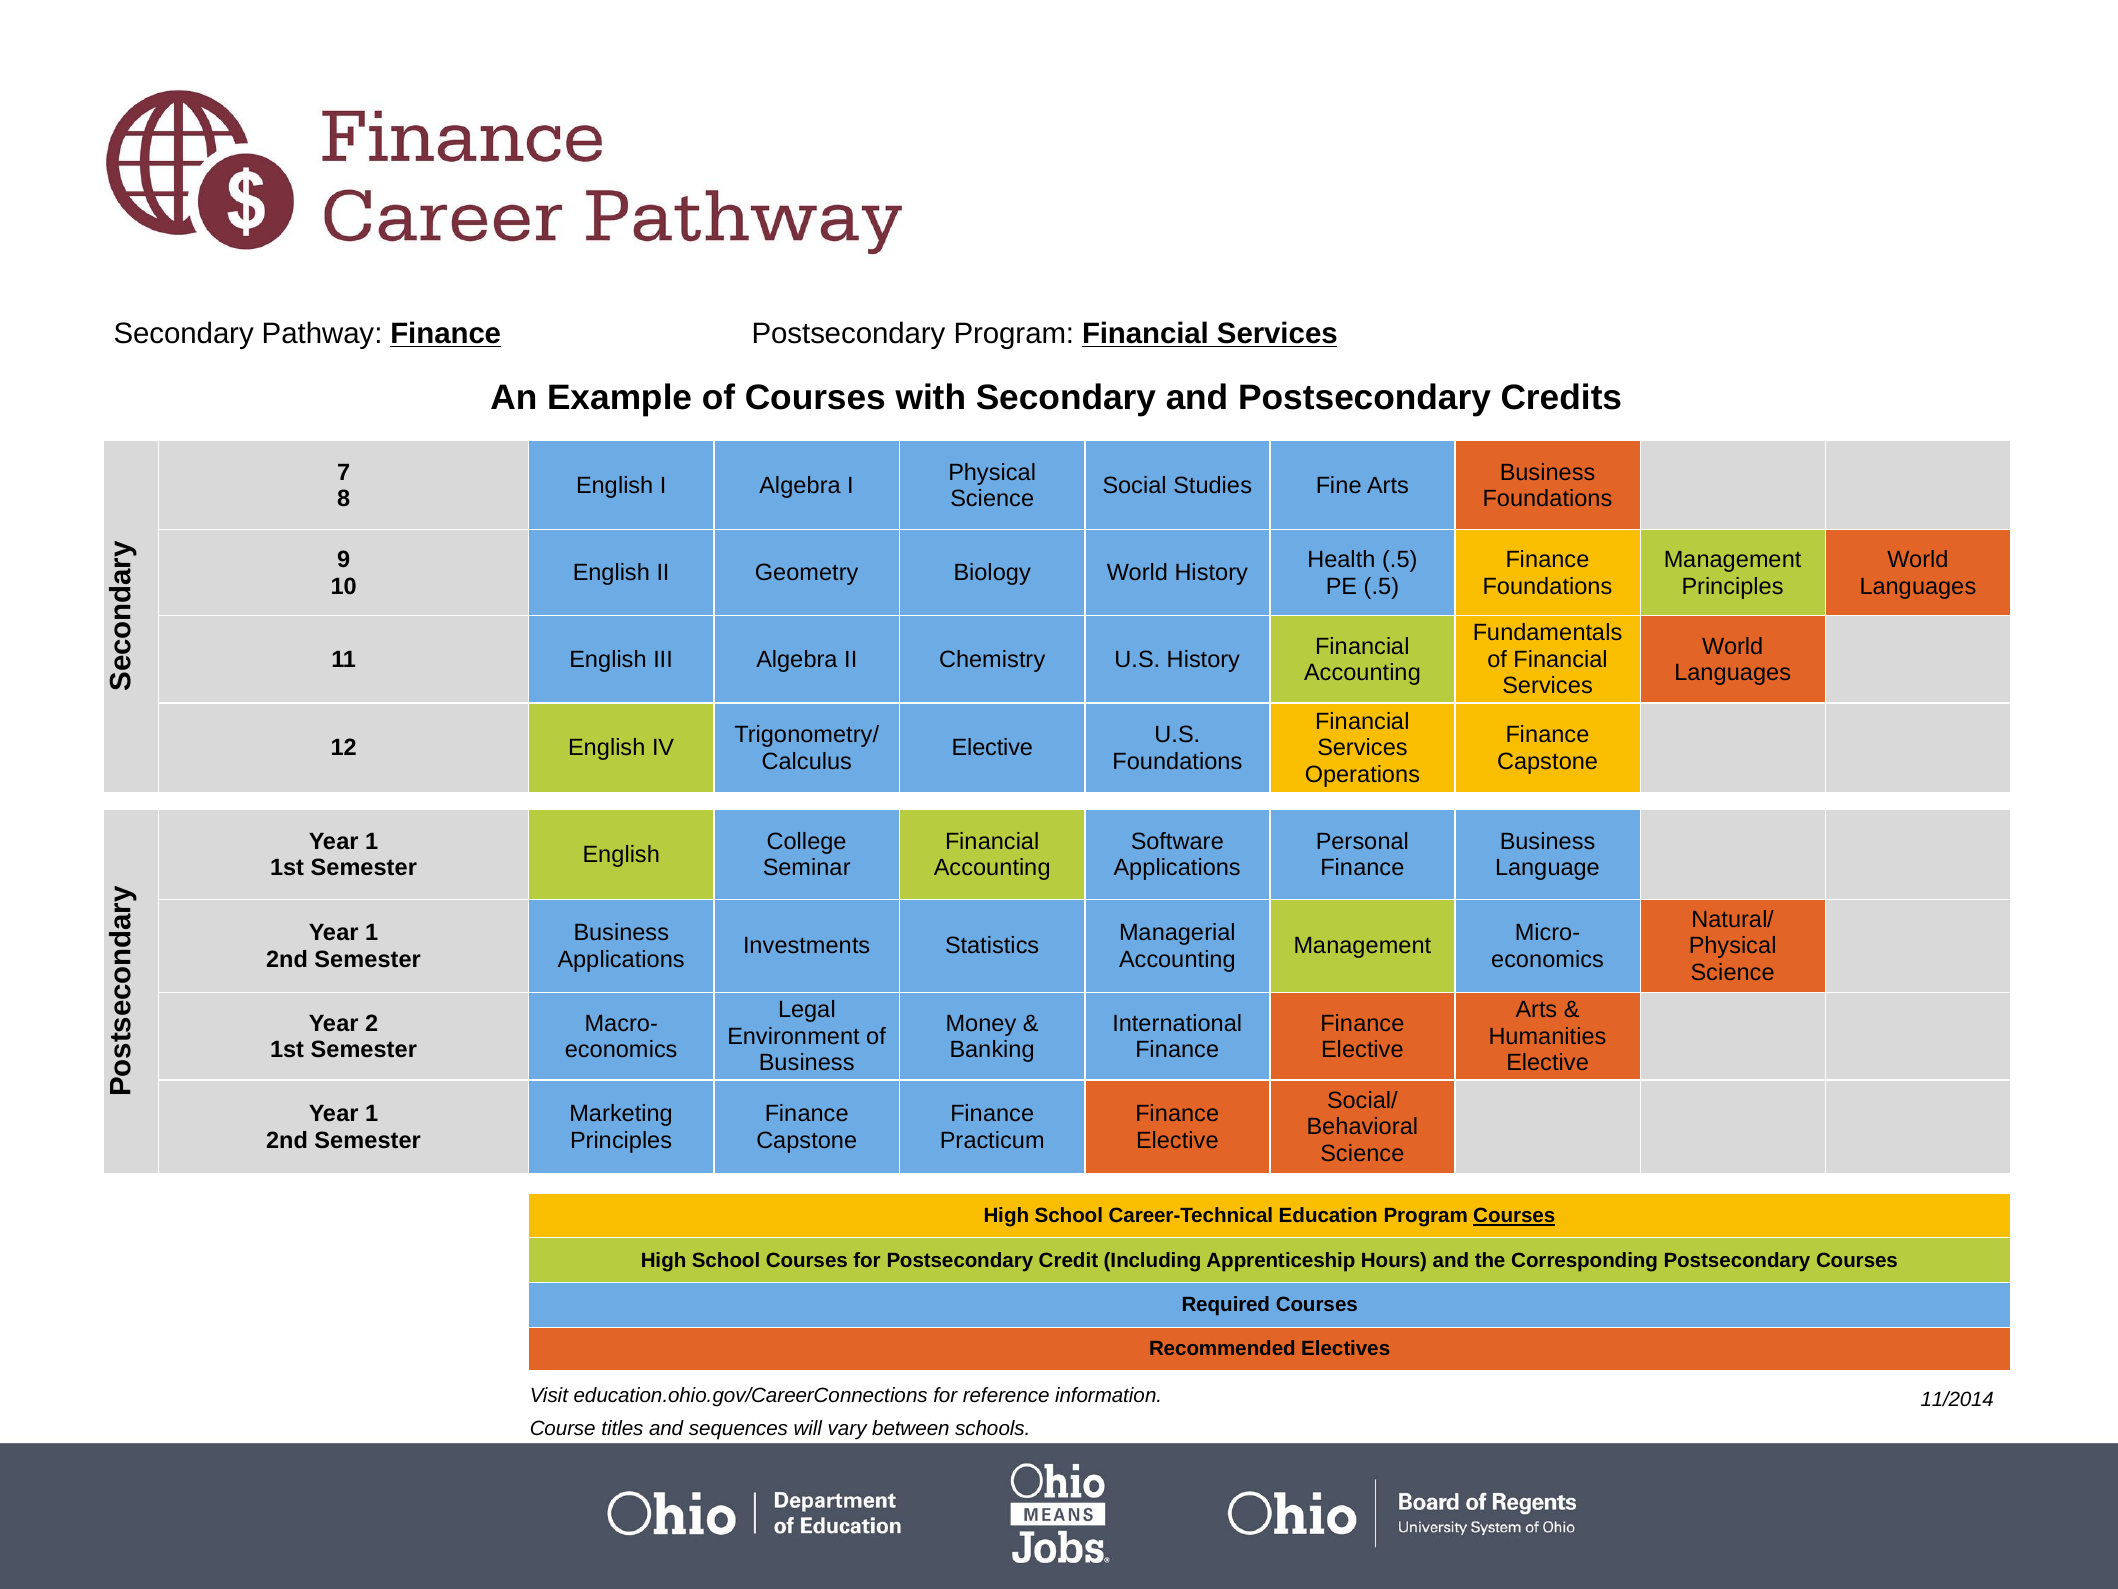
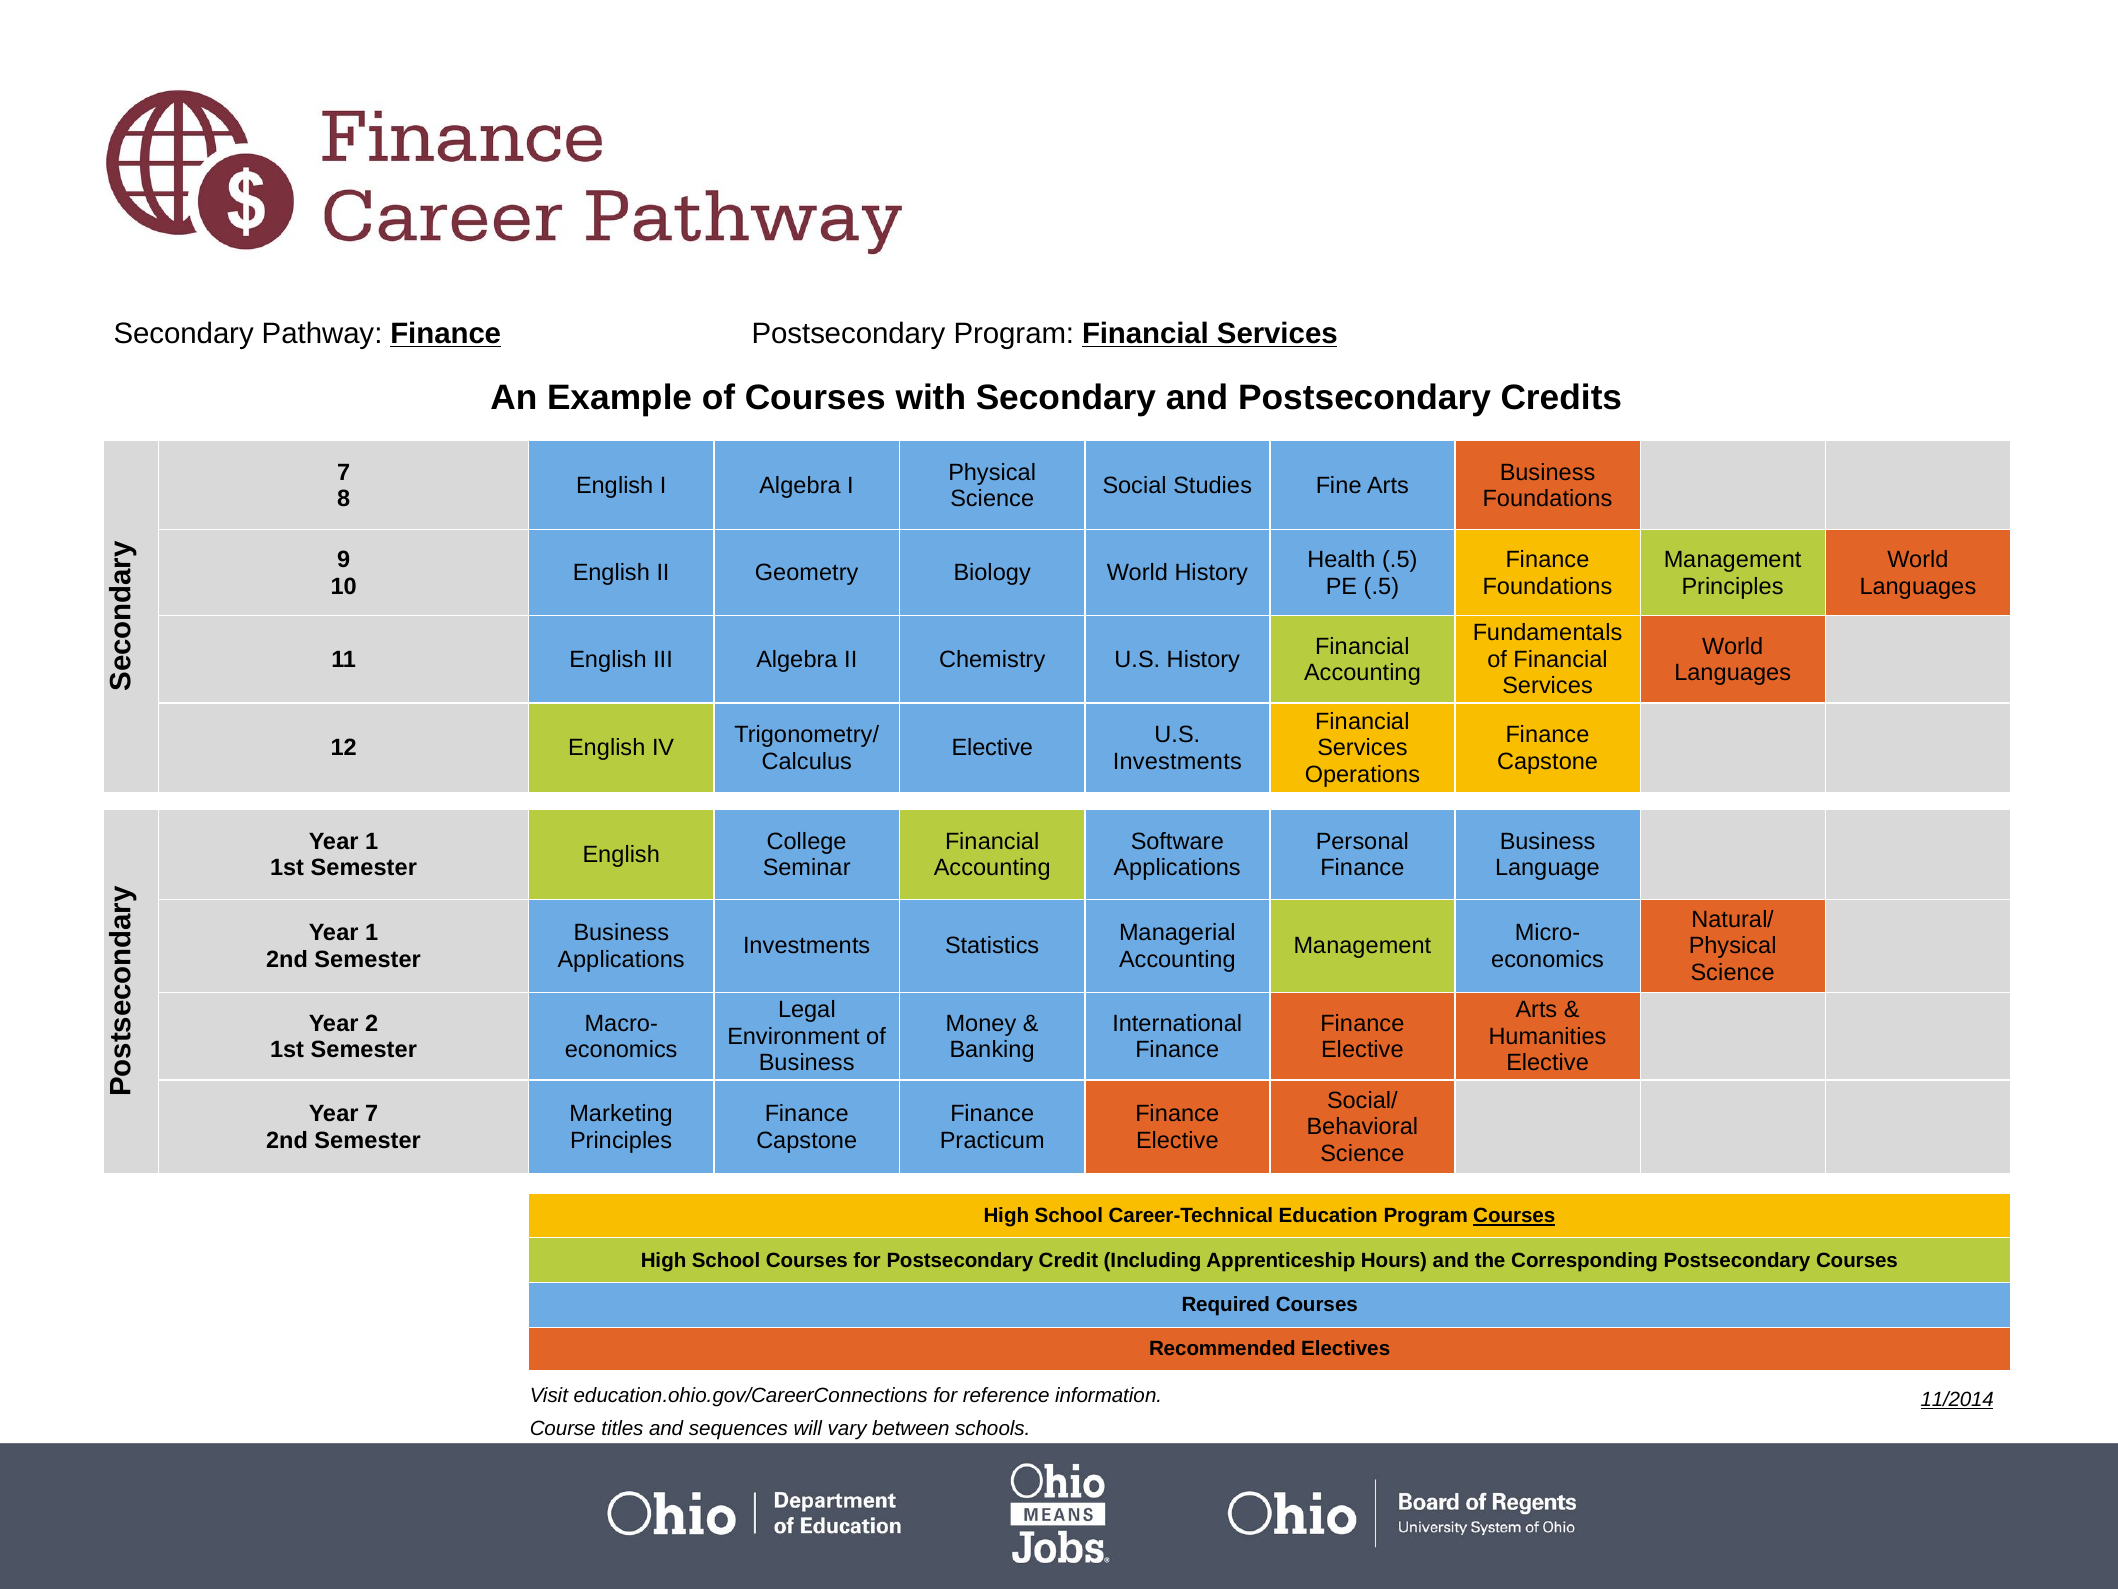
Foundations at (1177, 761): Foundations -> Investments
1 at (372, 1113): 1 -> 7
11/2014 underline: none -> present
